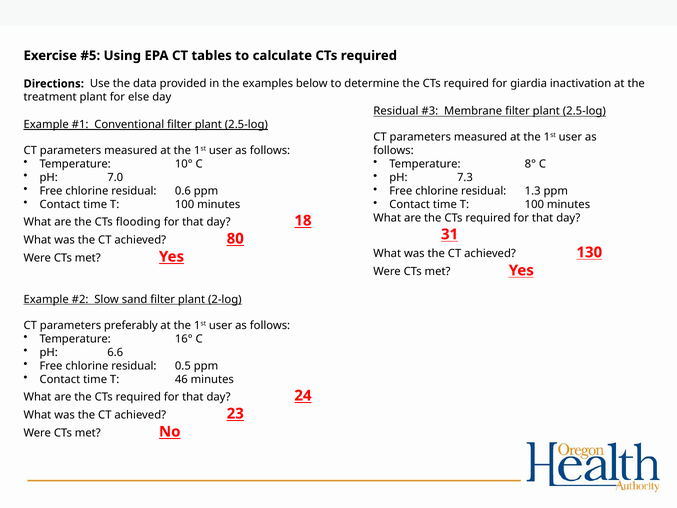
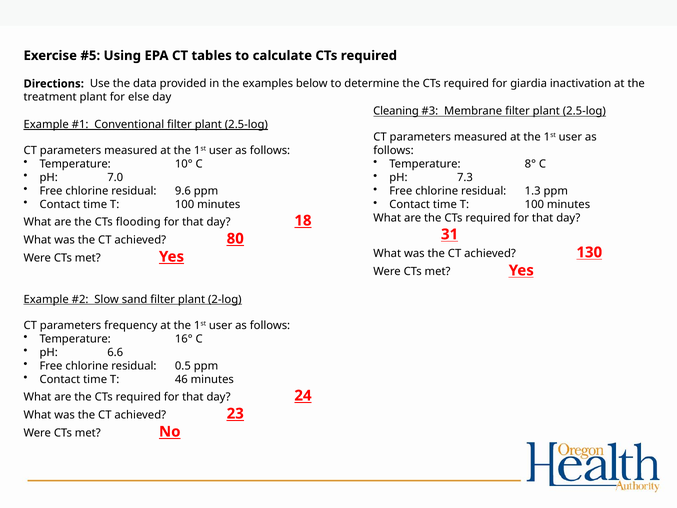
Residual at (396, 111): Residual -> Cleaning
0.6: 0.6 -> 9.6
preferably: preferably -> frequency
